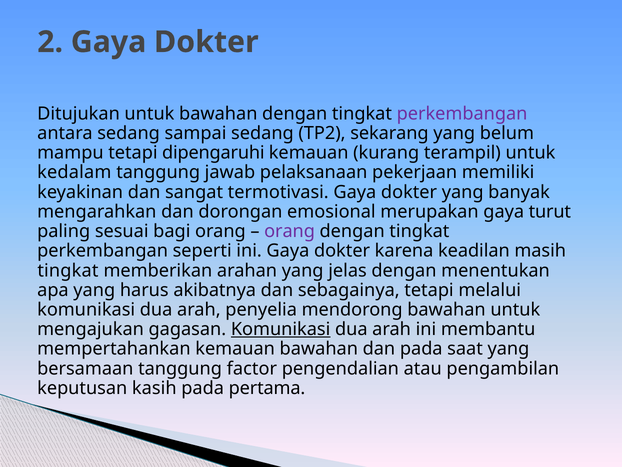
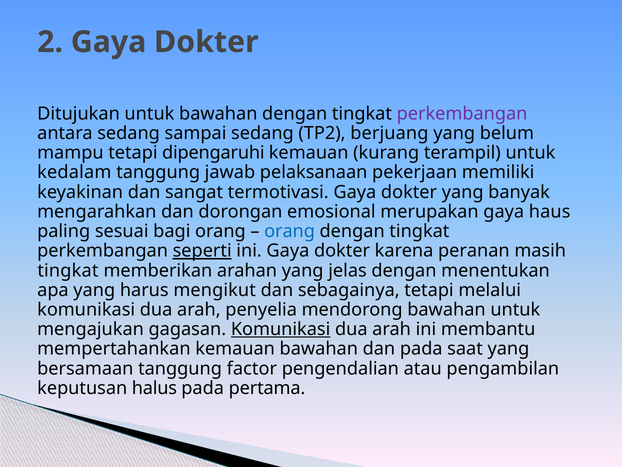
sekarang: sekarang -> berjuang
turut: turut -> haus
orang at (290, 231) colour: purple -> blue
seperti underline: none -> present
keadilan: keadilan -> peranan
akibatnya: akibatnya -> mengikut
kasih: kasih -> halus
